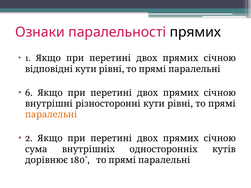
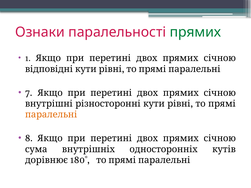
прямих at (195, 32) colour: black -> green
6: 6 -> 7
2: 2 -> 8
